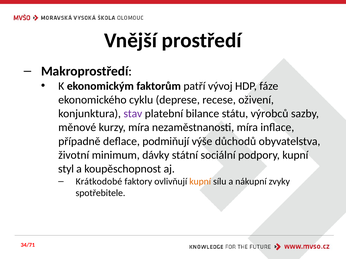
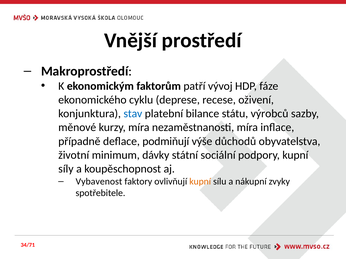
stav colour: purple -> blue
styl: styl -> síly
Krátkodobé: Krátkodobé -> Vybavenost
